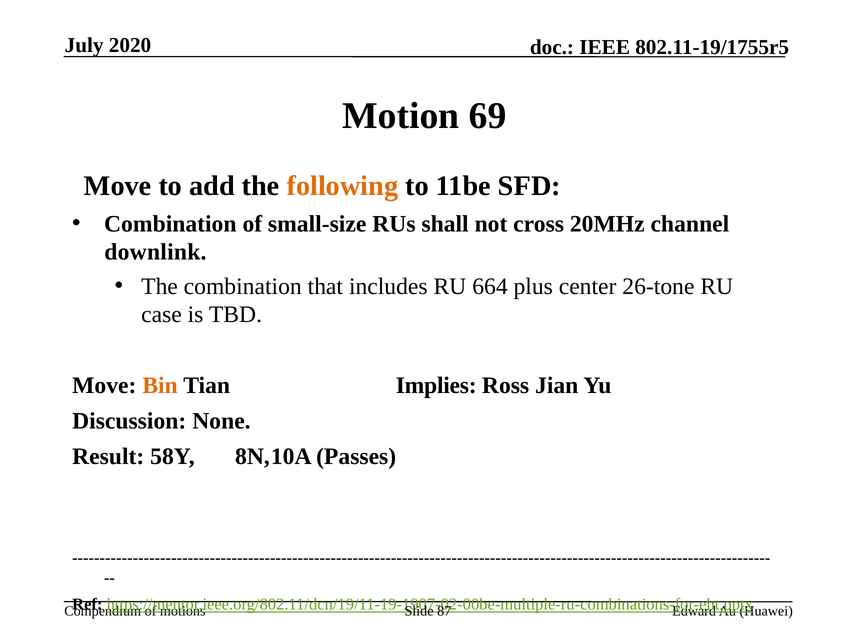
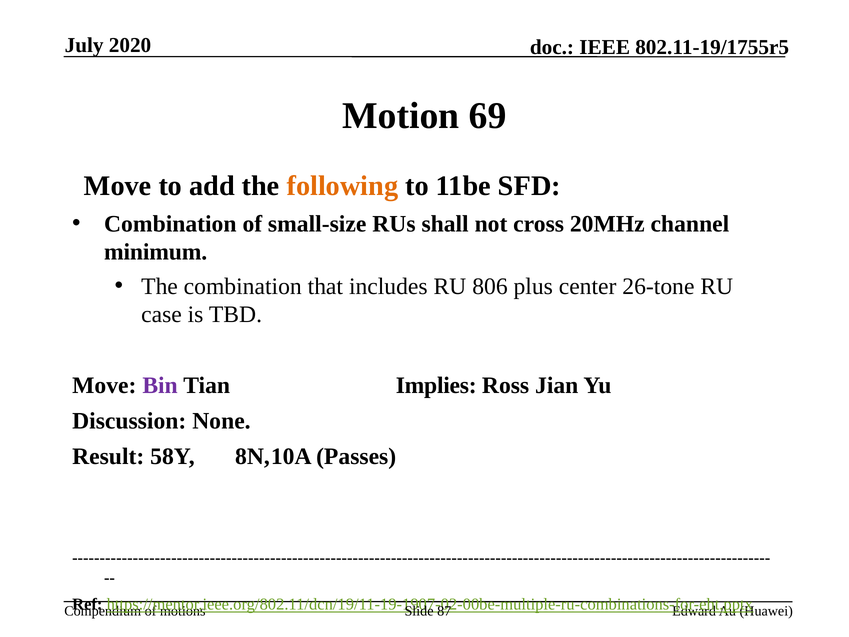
downlink: downlink -> minimum
664: 664 -> 806
Bin colour: orange -> purple
